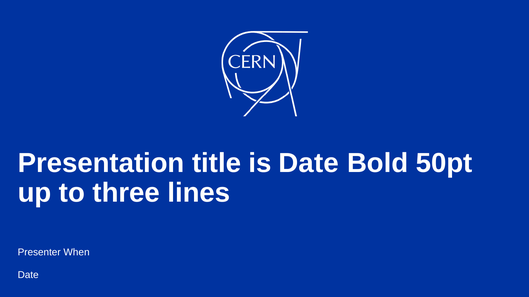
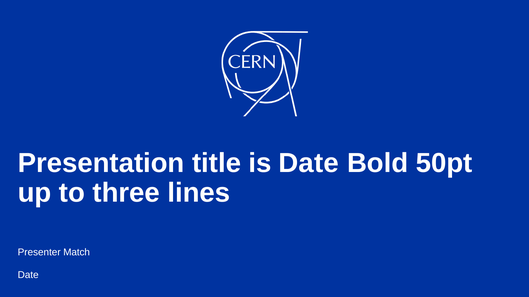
When: When -> Match
